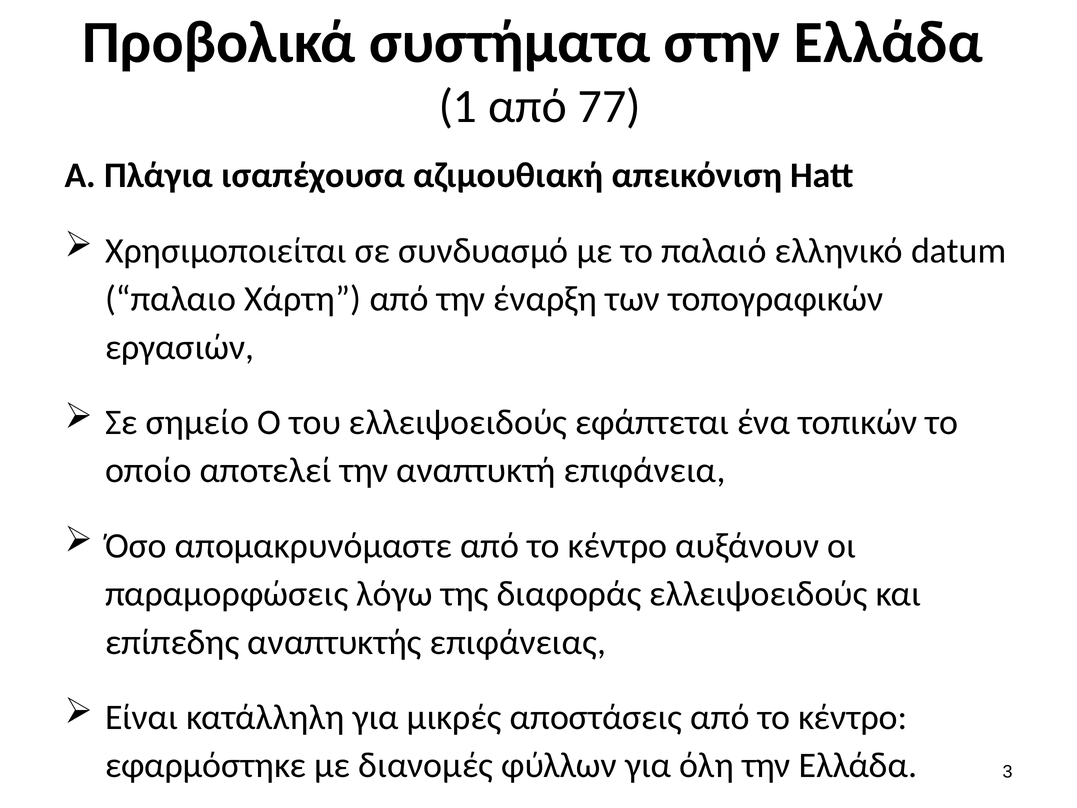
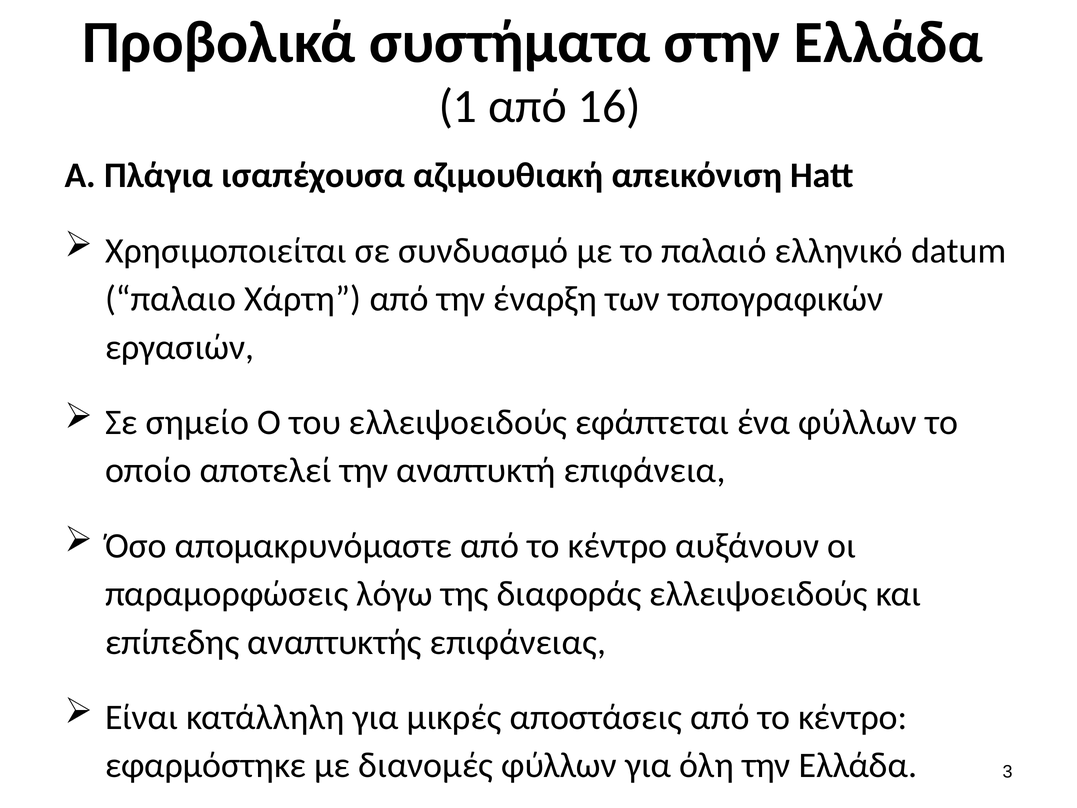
77: 77 -> 16
ένα τοπικών: τοπικών -> φύλλων
